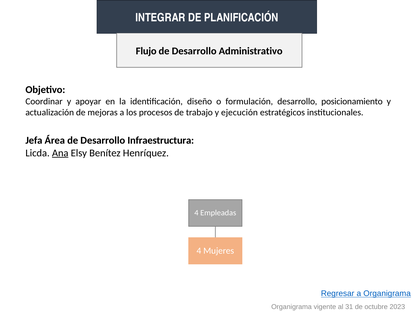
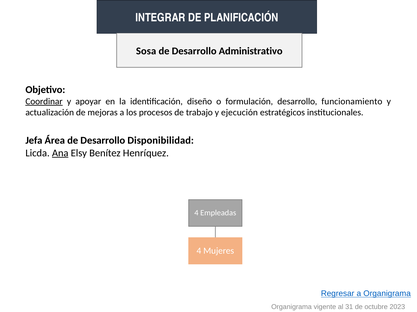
Flujo: Flujo -> Sosa
Coordinar underline: none -> present
posicionamiento: posicionamiento -> funcionamiento
Infraestructura: Infraestructura -> Disponibilidad
